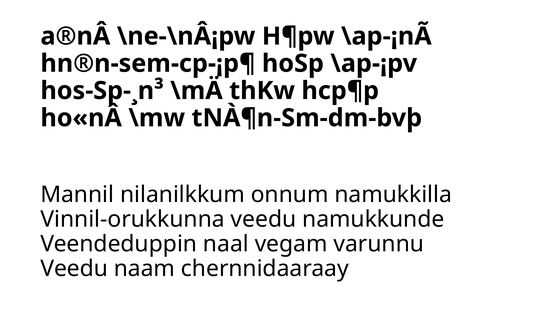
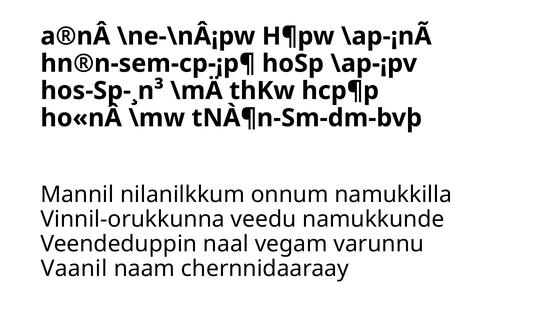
Veedu at (74, 269): Veedu -> Vaanil
